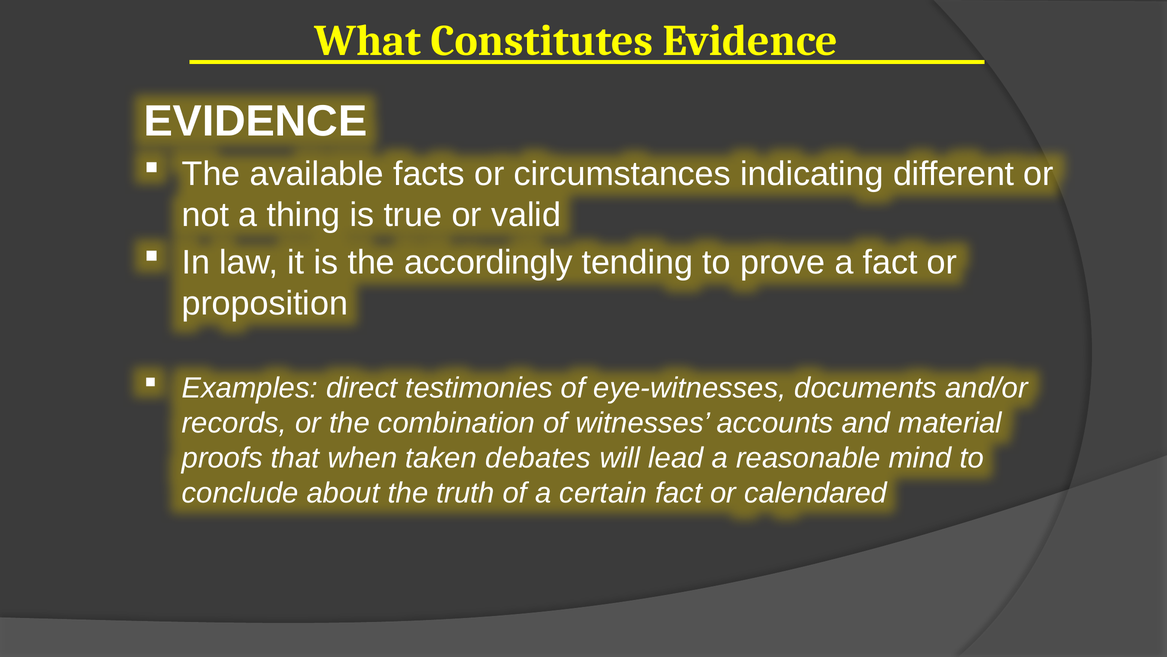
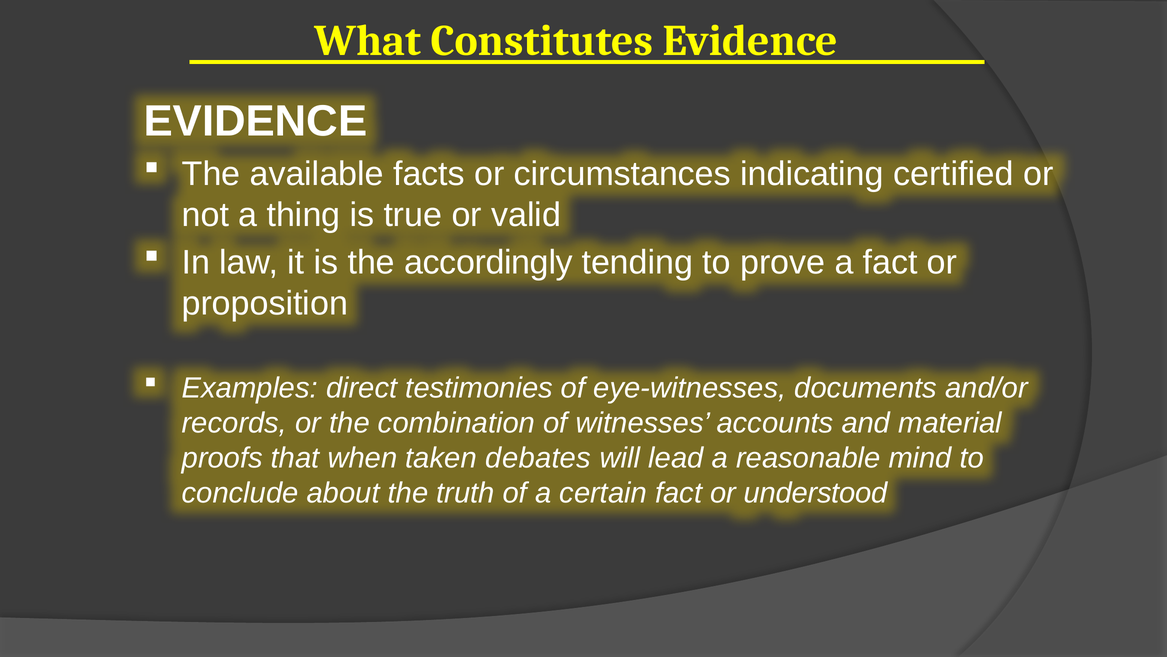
different: different -> certified
calendared: calendared -> understood
